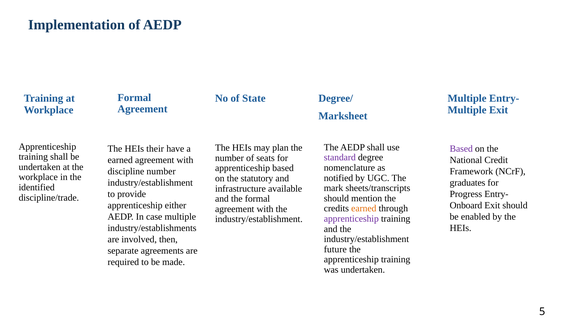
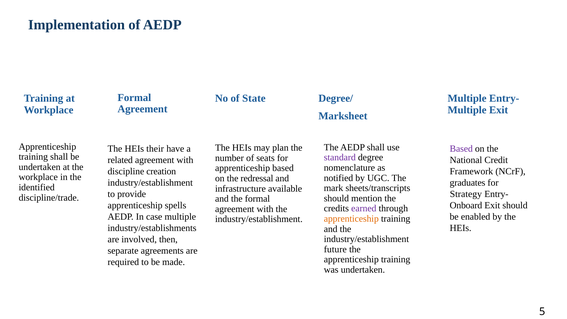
earned at (120, 160): earned -> related
discipline number: number -> creation
statutory: statutory -> redressal
Progress: Progress -> Strategy
either: either -> spells
earned at (364, 208) colour: orange -> purple
apprenticeship at (351, 219) colour: purple -> orange
